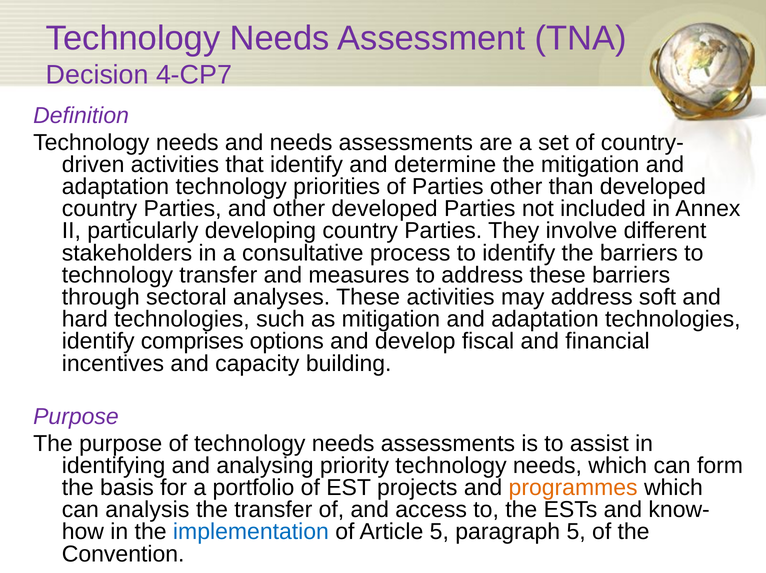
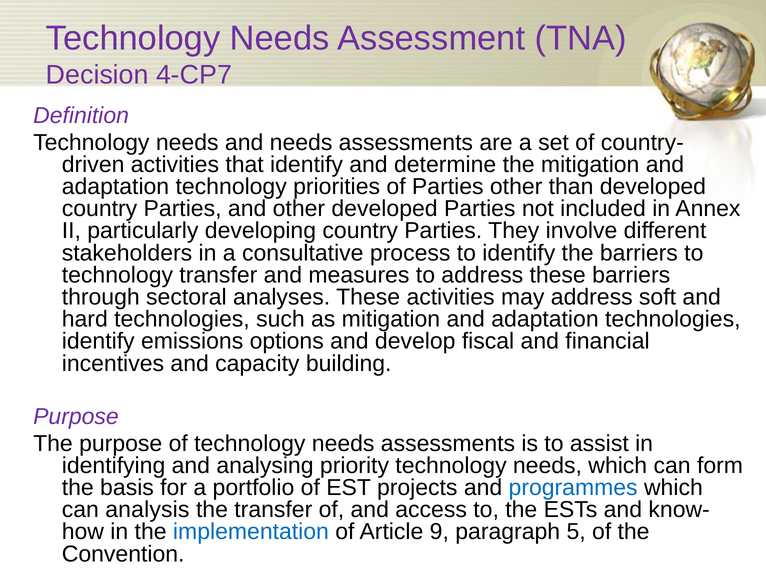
comprises: comprises -> emissions
programmes colour: orange -> blue
Article 5: 5 -> 9
